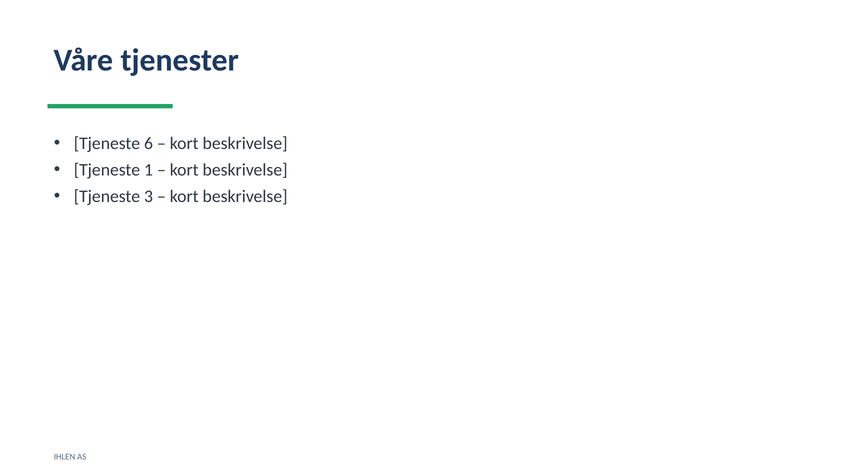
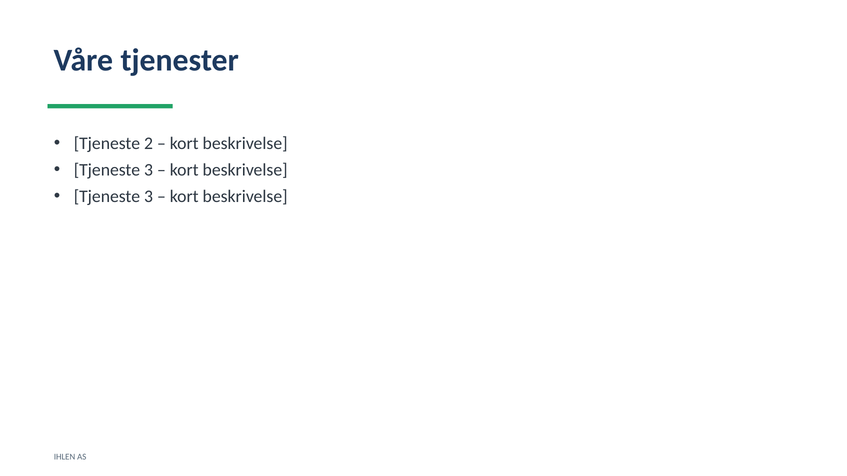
6: 6 -> 2
1 at (148, 170): 1 -> 3
